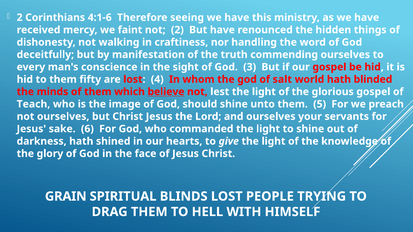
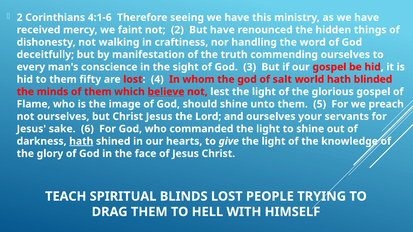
Teach: Teach -> Flame
hath at (81, 141) underline: none -> present
GRAIN: GRAIN -> TEACH
